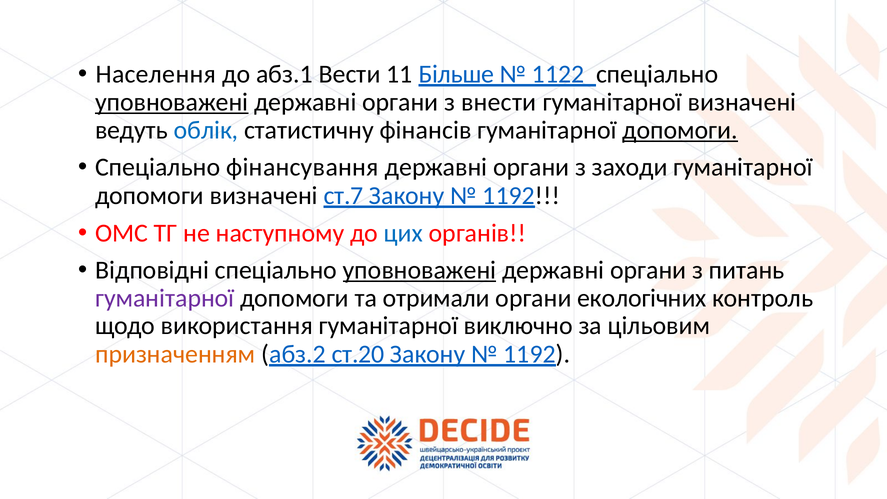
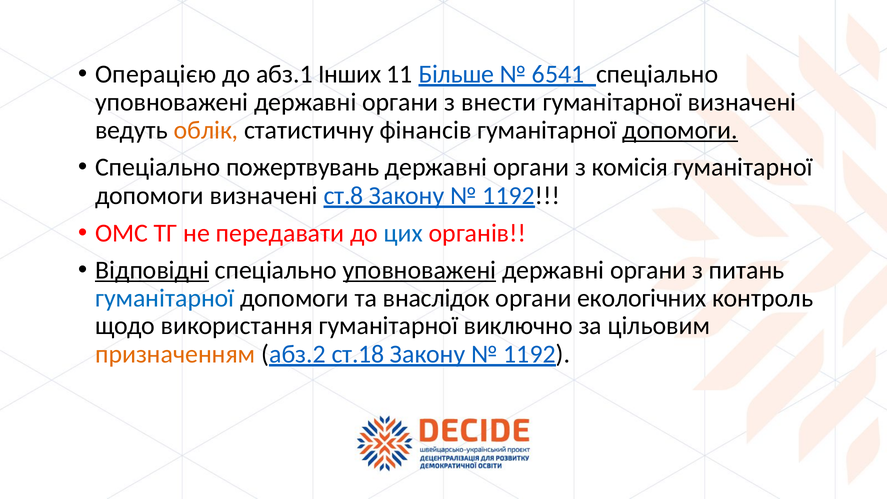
Населення: Населення -> Операцією
Вести: Вести -> Інших
1122: 1122 -> 6541
уповноважені at (172, 102) underline: present -> none
облік colour: blue -> orange
фінансування: фінансування -> пожертвувань
заходи: заходи -> комісія
ст.7: ст.7 -> ст.8
наступному: наступному -> передавати
Відповідні underline: none -> present
гуманітарної at (165, 298) colour: purple -> blue
отримали: отримали -> внаслідок
ст.20: ст.20 -> ст.18
